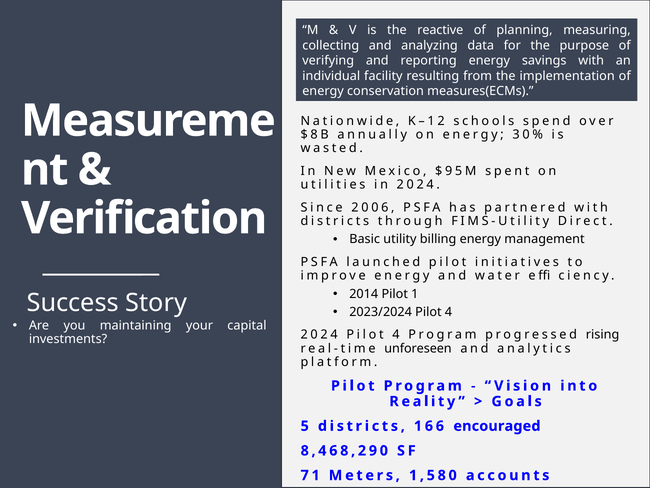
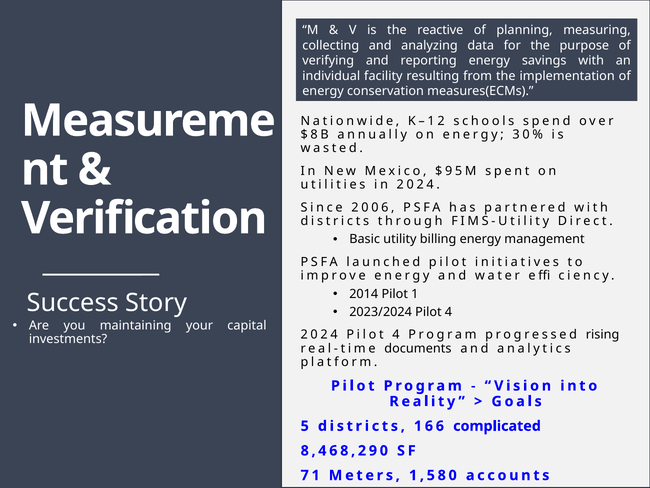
unforeseen: unforeseen -> documents
encouraged: encouraged -> complicated
